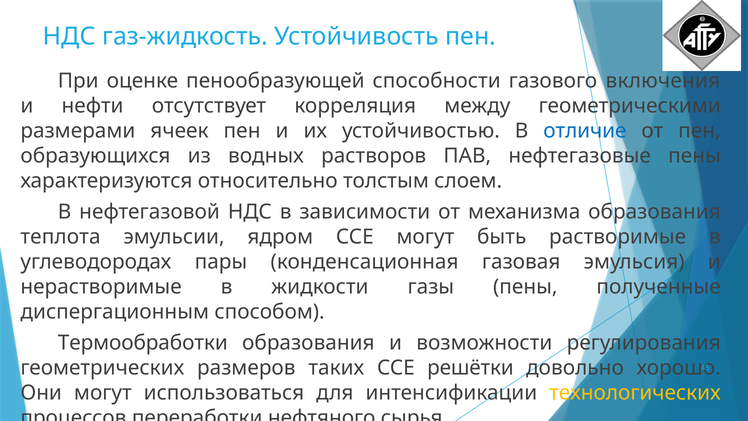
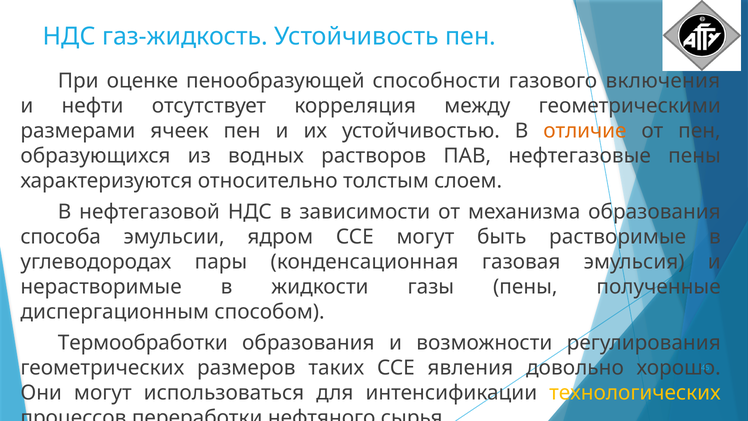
отличие colour: blue -> orange
теплота: теплота -> способа
решётки: решётки -> явления
